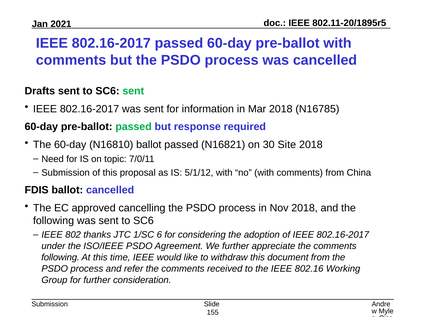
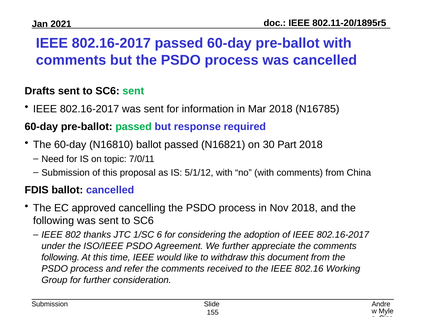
Site: Site -> Part
